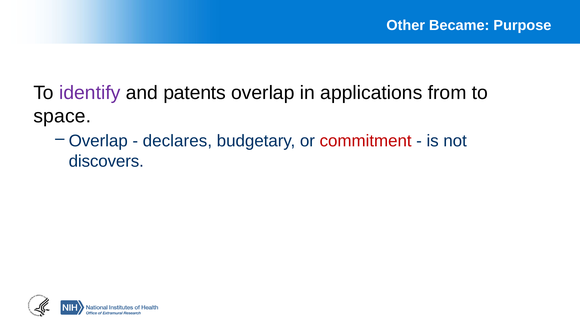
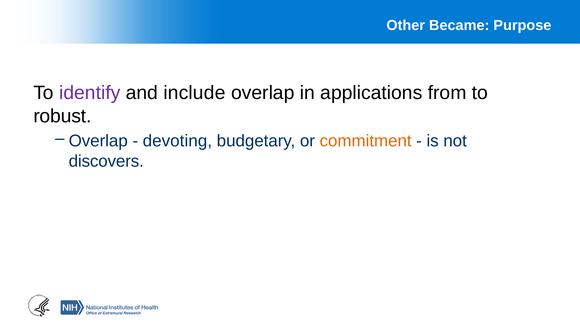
patents: patents -> include
space: space -> robust
declares: declares -> devoting
commitment colour: red -> orange
